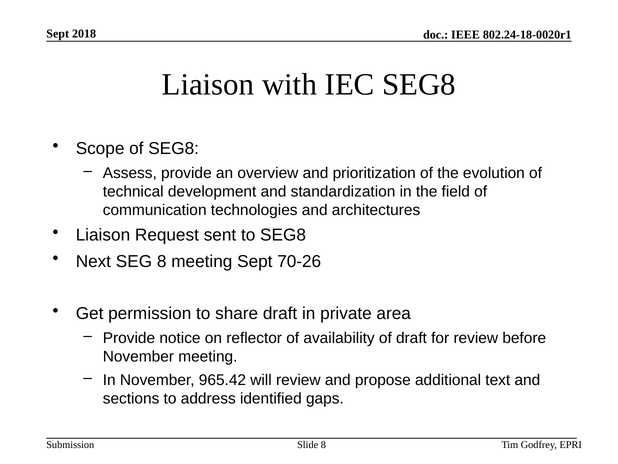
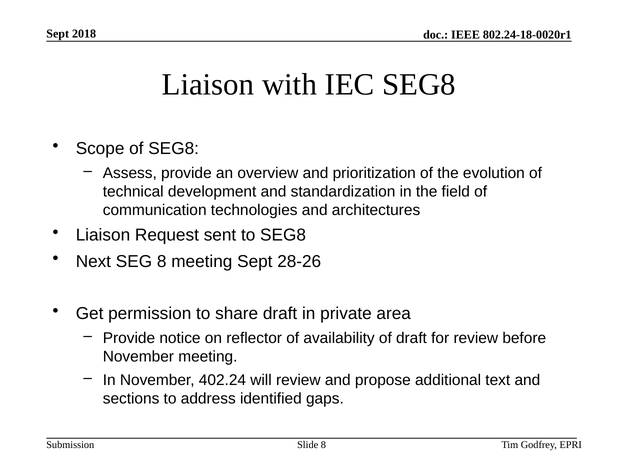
70-26: 70-26 -> 28-26
965.42: 965.42 -> 402.24
